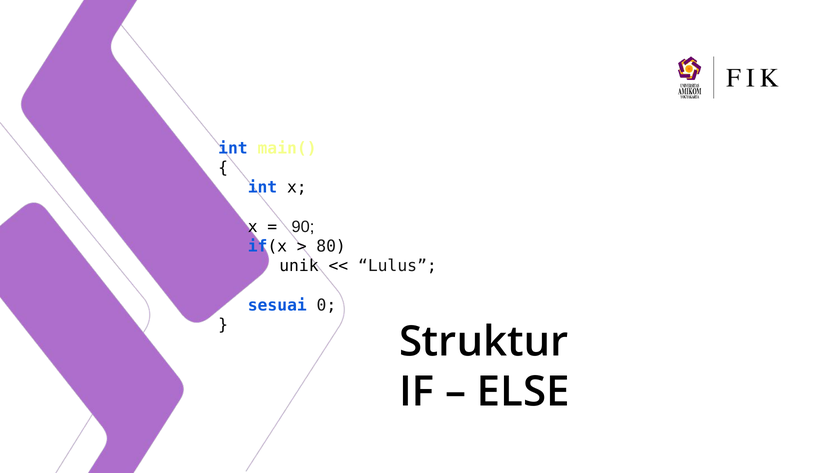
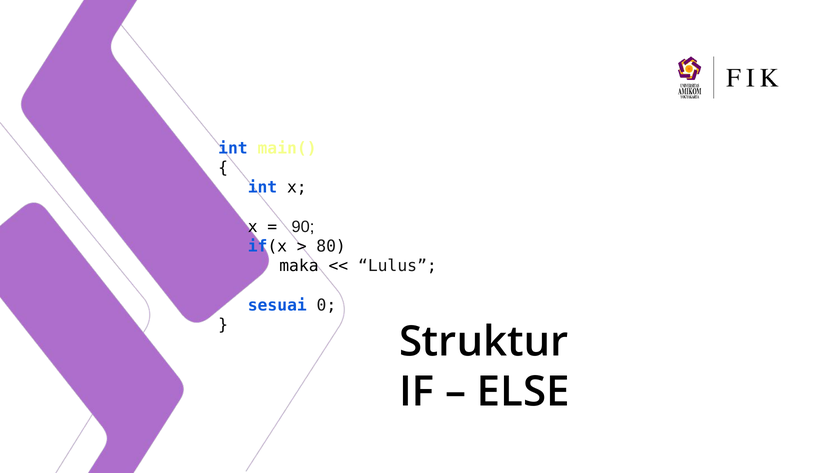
unik: unik -> maka
